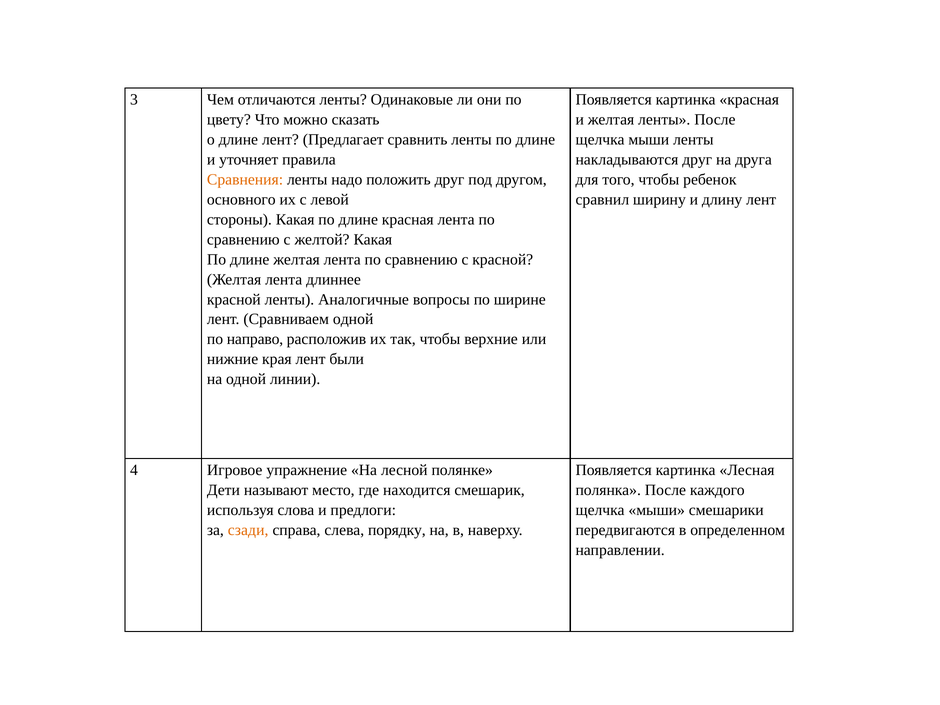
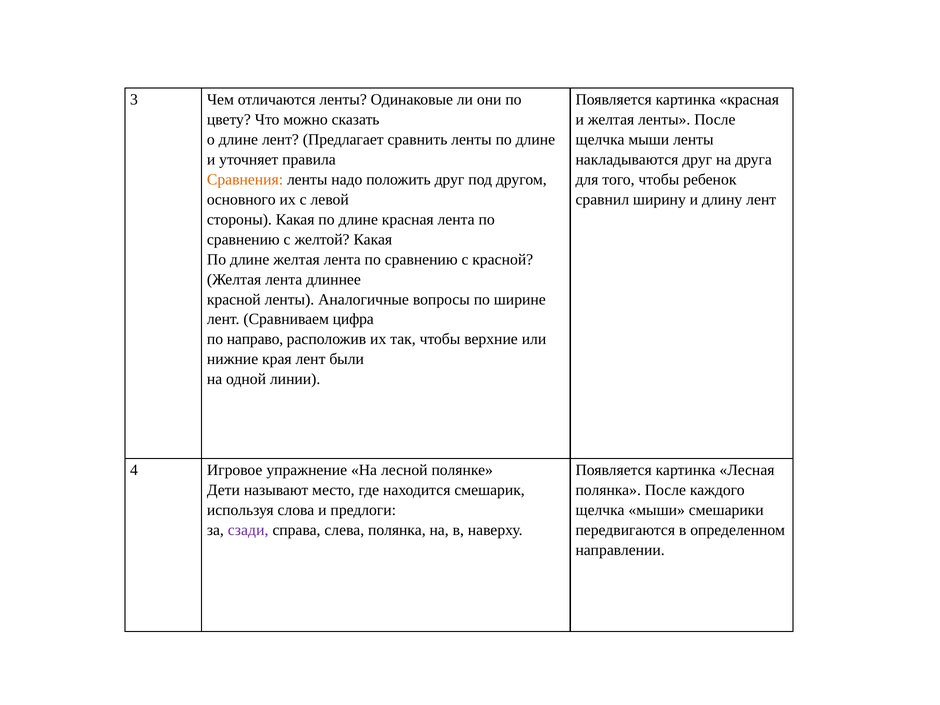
Сравниваем одной: одной -> цифра
сзади colour: orange -> purple
слева порядку: порядку -> полянка
